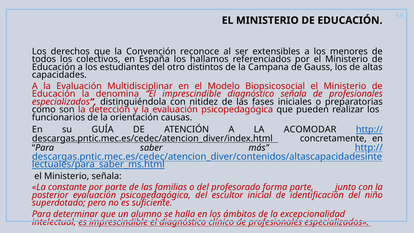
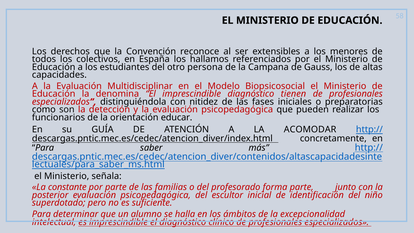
distintos: distintos -> persona
diagnóstico señala: señala -> tienen
causas: causas -> educar
